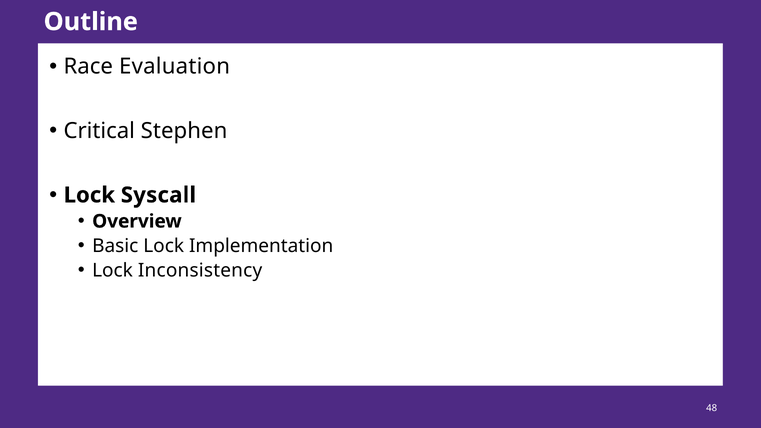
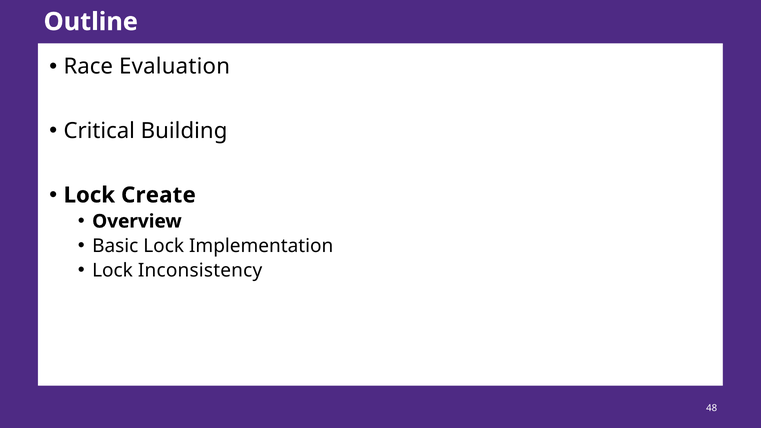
Stephen: Stephen -> Building
Syscall: Syscall -> Create
